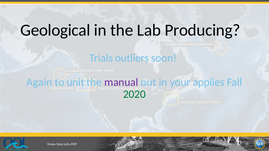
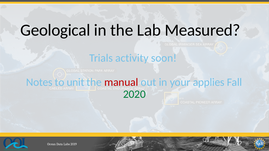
Producing: Producing -> Measured
outliers: outliers -> activity
Again: Again -> Notes
manual colour: purple -> red
